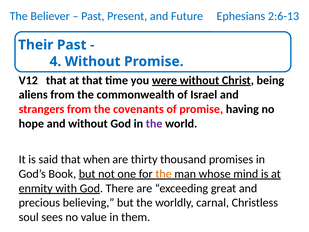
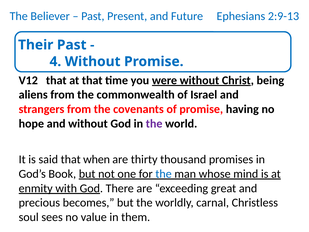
2:6-13: 2:6-13 -> 2:9-13
the at (164, 174) colour: orange -> blue
believing: believing -> becomes
